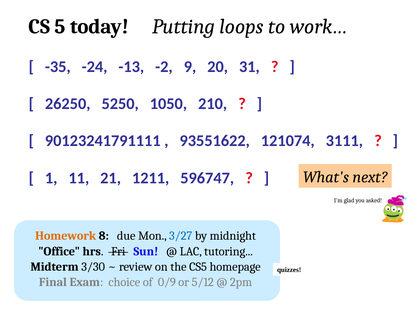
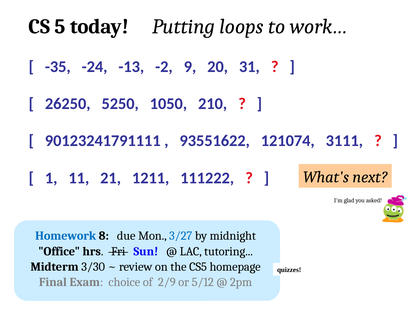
596747: 596747 -> 111222
Homework colour: orange -> blue
0/9: 0/9 -> 2/9
